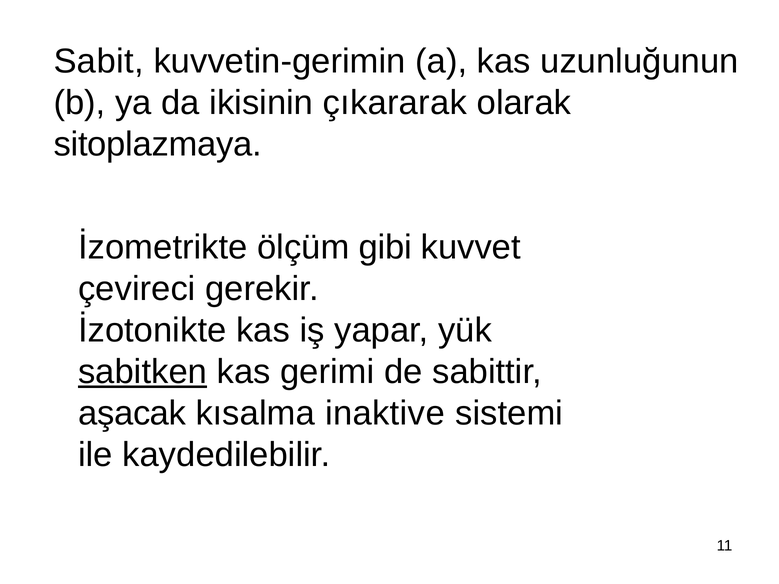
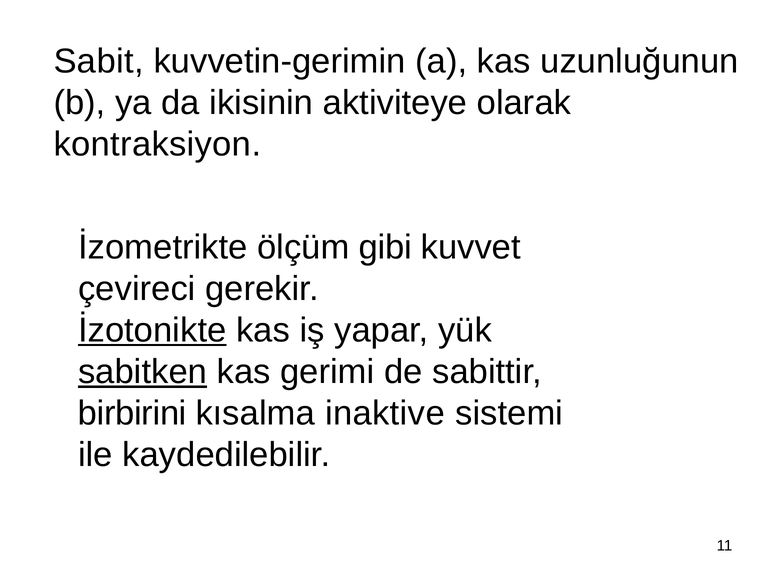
çıkararak: çıkararak -> aktiviteye
sitoplazmaya: sitoplazmaya -> kontraksiyon
İzotonikte underline: none -> present
aşacak: aşacak -> birbirini
